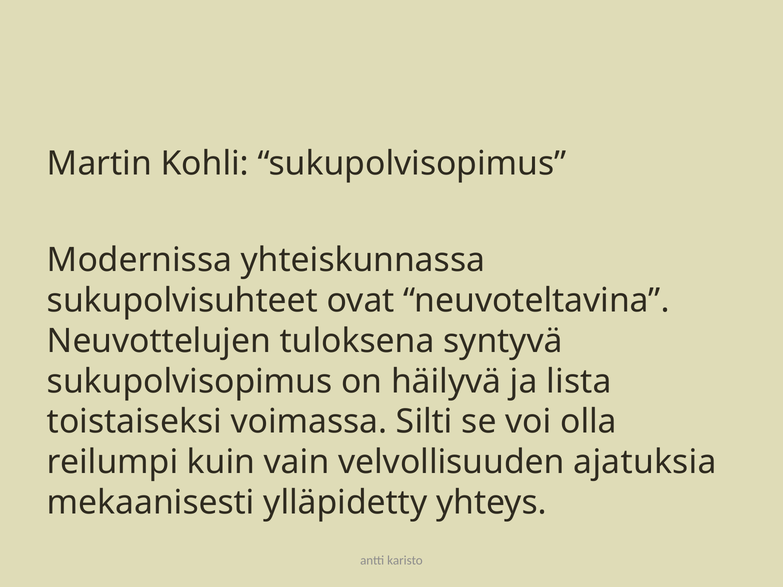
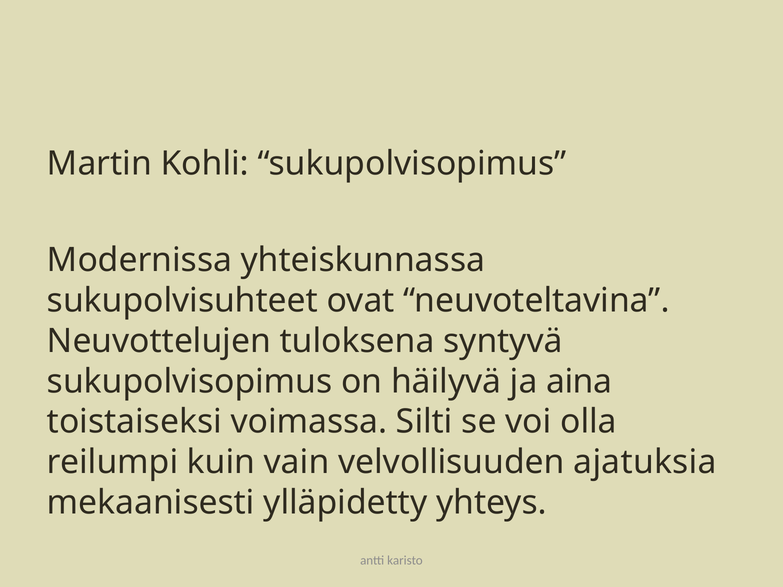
lista: lista -> aina
